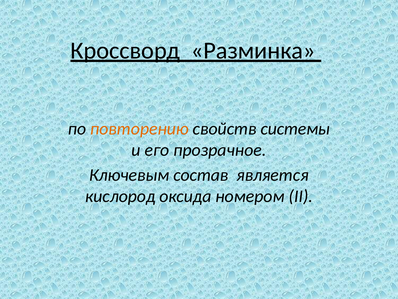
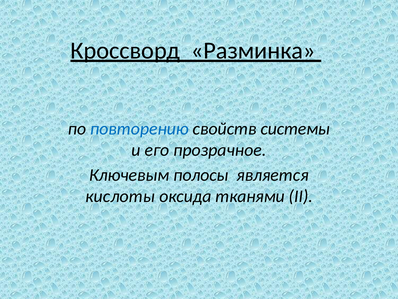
повторению colour: orange -> blue
состав: состав -> полосы
кислород: кислород -> кислоты
номером: номером -> тканями
